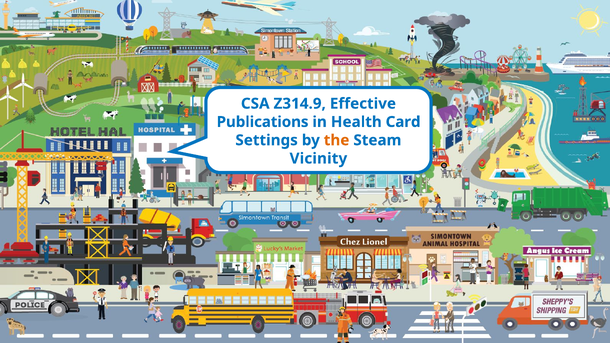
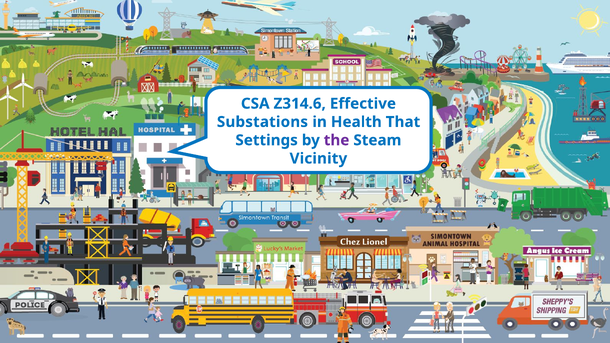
Z314.9: Z314.9 -> Z314.6
Publications: Publications -> Substations
Card: Card -> That
the colour: orange -> purple
